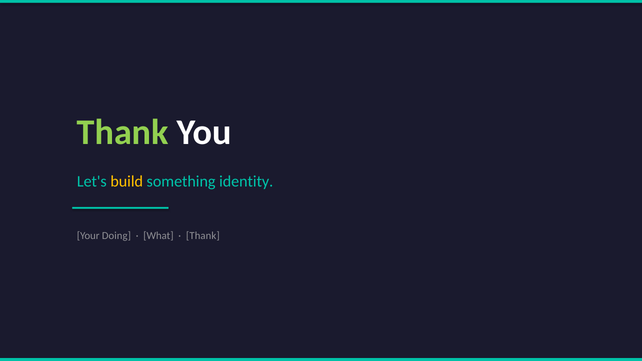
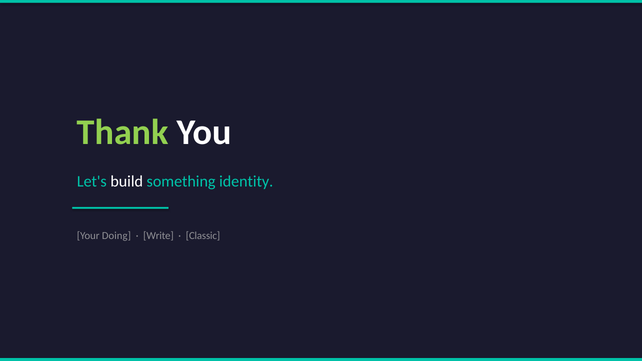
build colour: yellow -> white
What: What -> Write
Thank at (203, 236): Thank -> Classic
